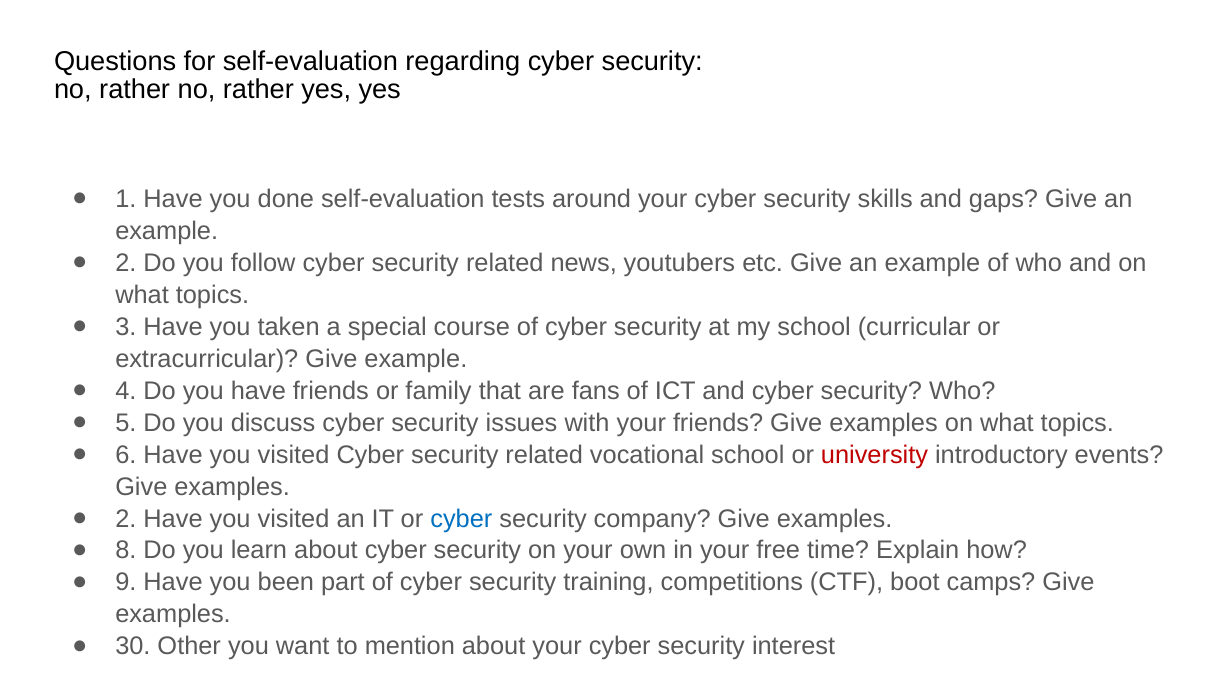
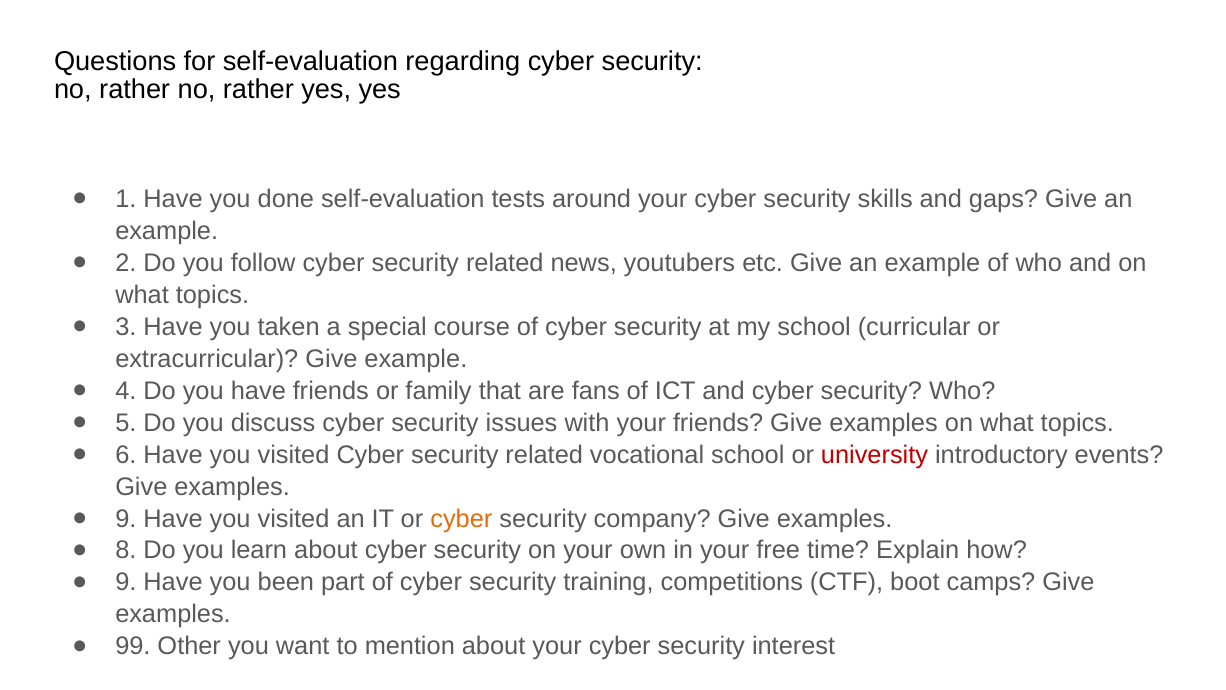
2 at (126, 518): 2 -> 9
cyber at (461, 518) colour: blue -> orange
30: 30 -> 99
